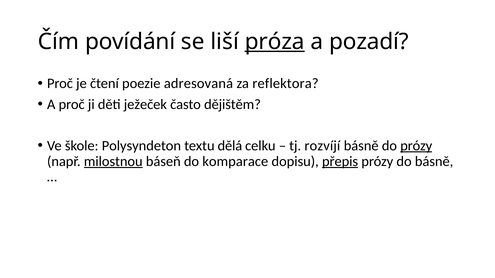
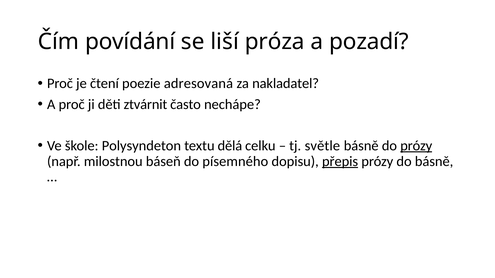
próza underline: present -> none
reflektora: reflektora -> nakladatel
ježeček: ježeček -> ztvárnit
dějištěm: dějištěm -> nechápe
rozvíjí: rozvíjí -> světle
milostnou underline: present -> none
komparace: komparace -> písemného
